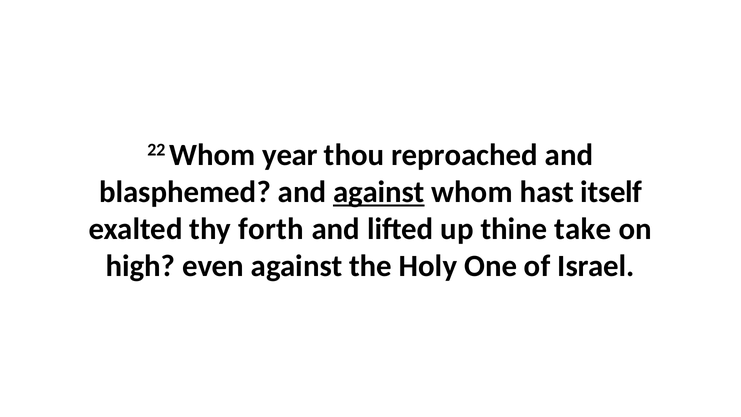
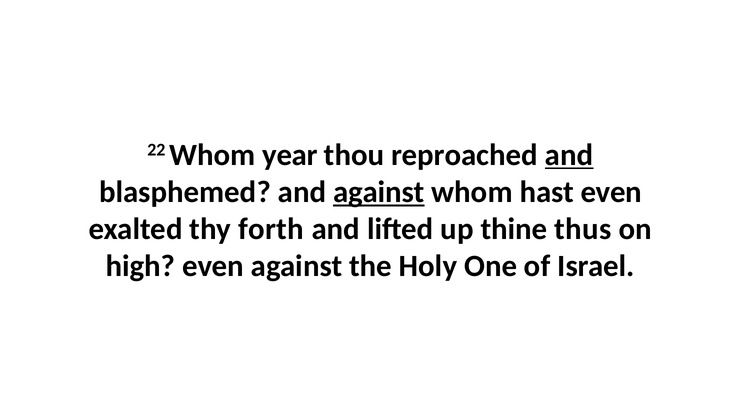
and at (569, 155) underline: none -> present
hast itself: itself -> even
take: take -> thus
